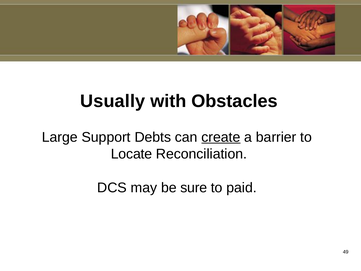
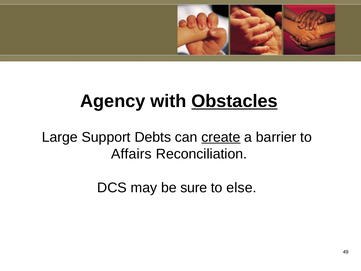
Usually: Usually -> Agency
Obstacles underline: none -> present
Locate: Locate -> Affairs
paid: paid -> else
